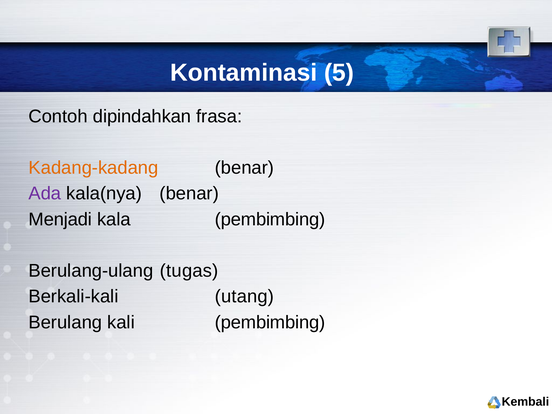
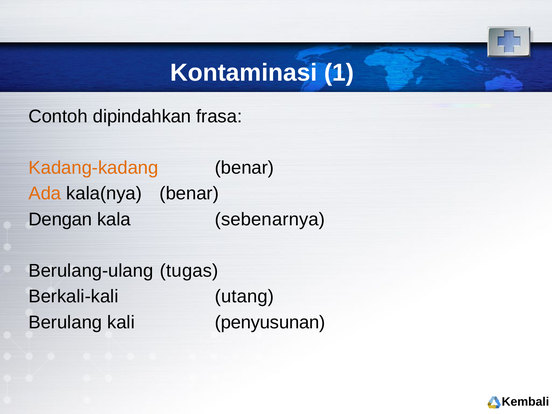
5: 5 -> 1
Ada colour: purple -> orange
Menjadi: Menjadi -> Dengan
kala pembimbing: pembimbing -> sebenarnya
kali pembimbing: pembimbing -> penyusunan
